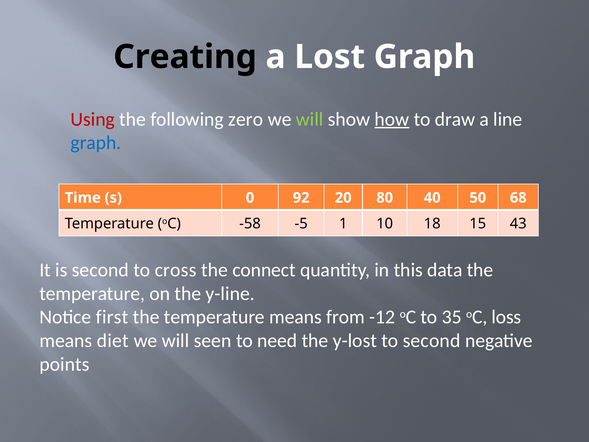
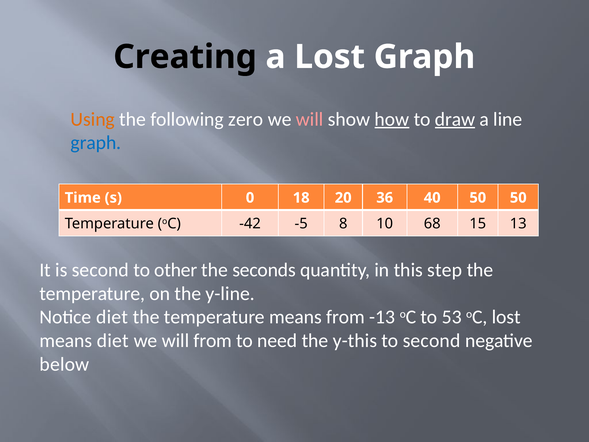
Using colour: red -> orange
will at (310, 119) colour: light green -> pink
draw underline: none -> present
92: 92 -> 18
80: 80 -> 36
50 68: 68 -> 50
-58: -58 -> -42
1: 1 -> 8
18: 18 -> 68
43: 43 -> 13
cross: cross -> other
connect: connect -> seconds
data: data -> step
Notice first: first -> diet
-12: -12 -> -13
35: 35 -> 53
oC loss: loss -> lost
will seen: seen -> from
y-lost: y-lost -> y-this
points: points -> below
